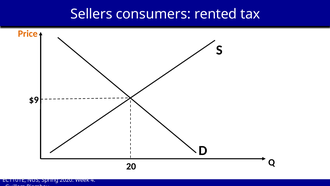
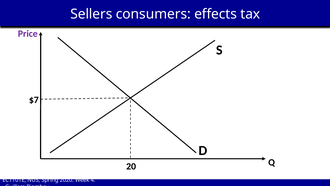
rented: rented -> effects
Price colour: orange -> purple
$9: $9 -> $7
